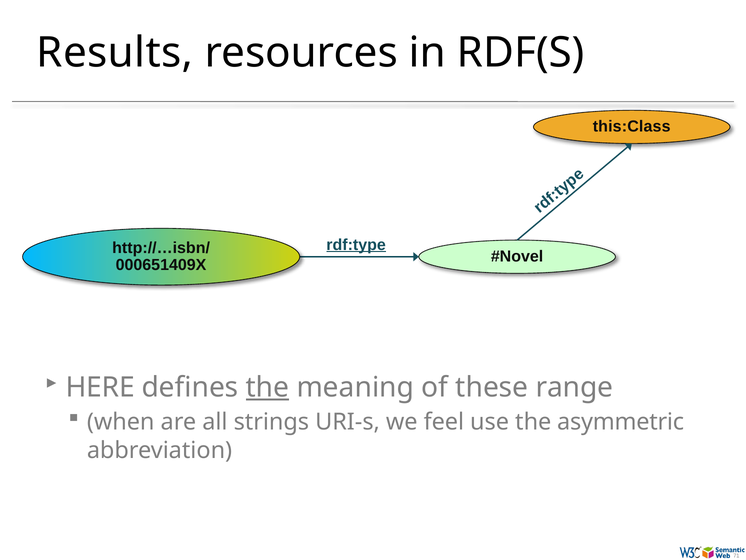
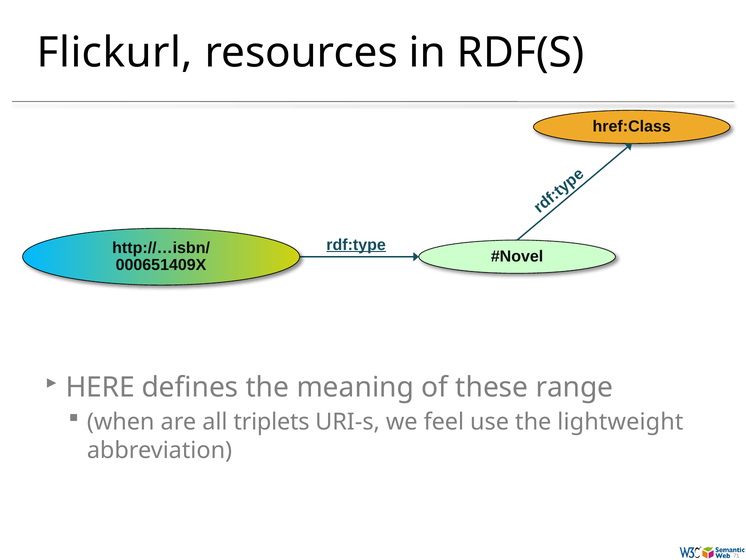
Results: Results -> Flickurl
this:Class: this:Class -> href:Class
the at (268, 387) underline: present -> none
strings: strings -> triplets
asymmetric: asymmetric -> lightweight
